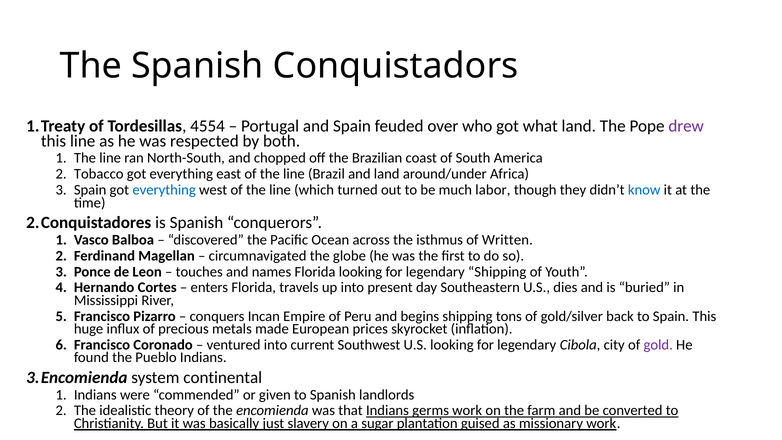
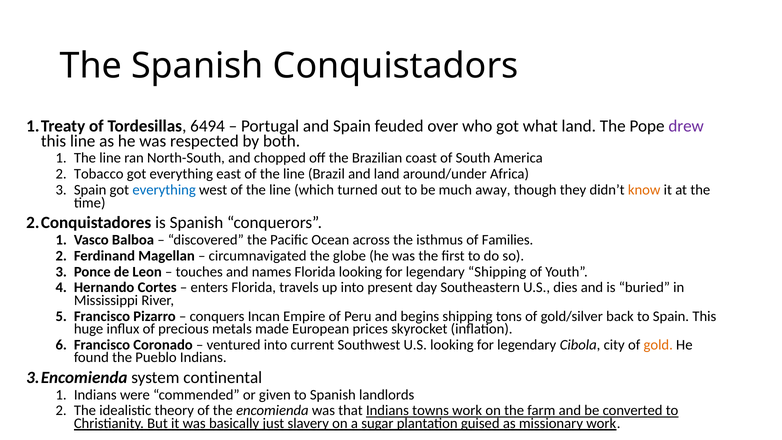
4554: 4554 -> 6494
labor: labor -> away
know colour: blue -> orange
Written: Written -> Families
gold colour: purple -> orange
germs: germs -> towns
